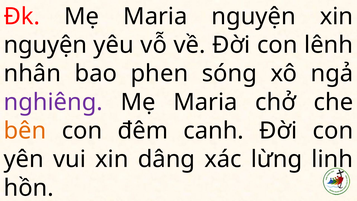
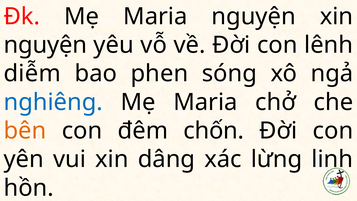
nhân: nhân -> diễm
nghiêng colour: purple -> blue
canh: canh -> chốn
